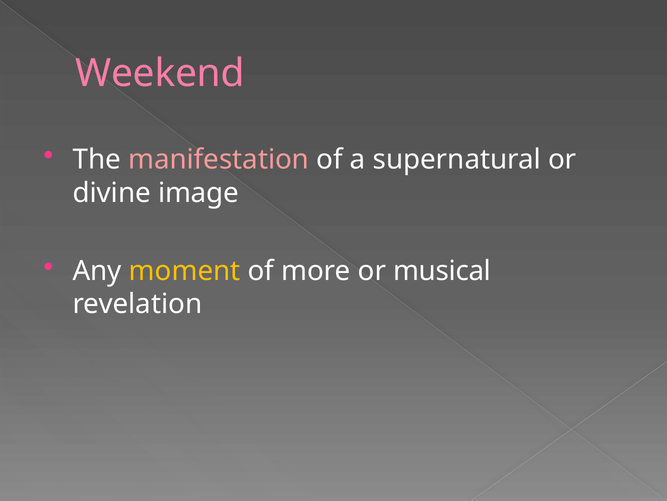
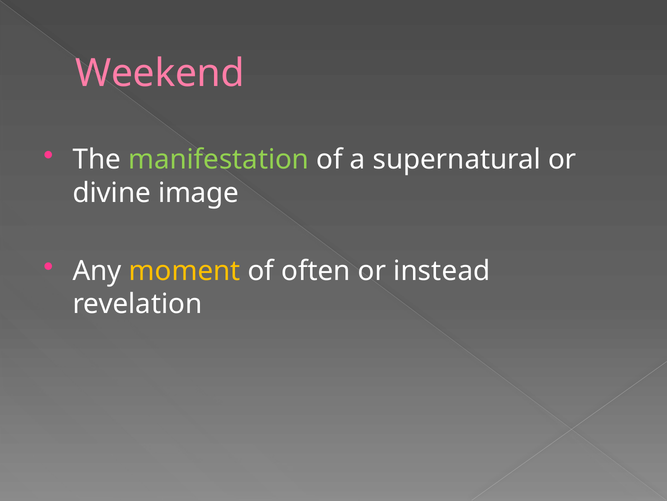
manifestation colour: pink -> light green
more: more -> often
musical: musical -> instead
